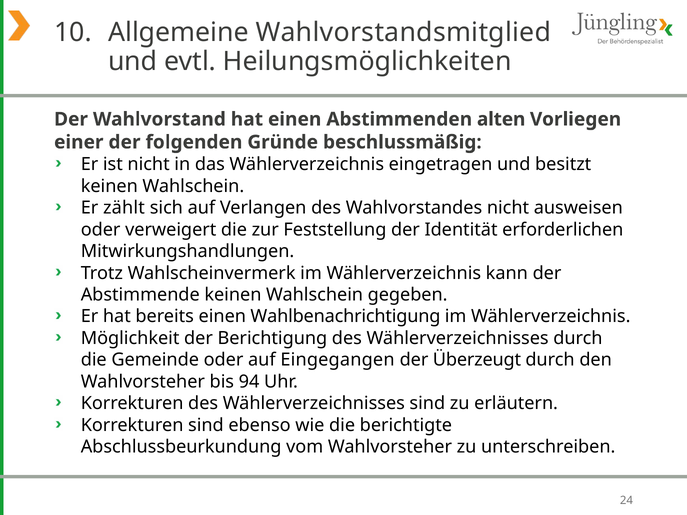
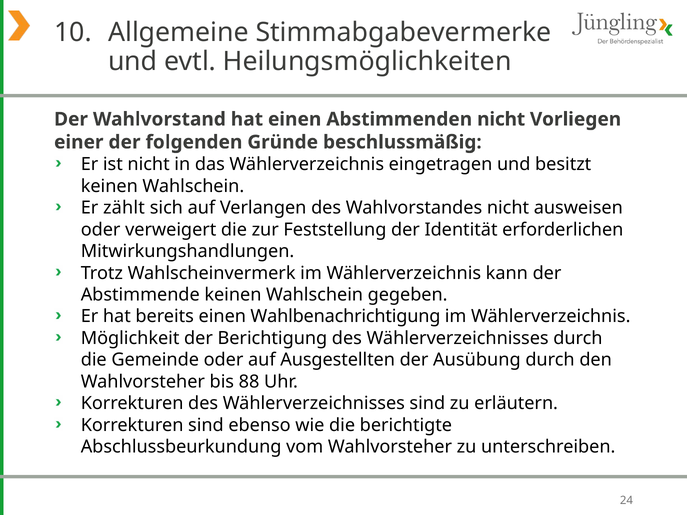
Wahlvorstandsmitglied: Wahlvorstandsmitglied -> Stimmabgabevermerke
Abstimmenden alten: alten -> nicht
Eingegangen: Eingegangen -> Ausgestellten
Überzeugt: Überzeugt -> Ausübung
94: 94 -> 88
